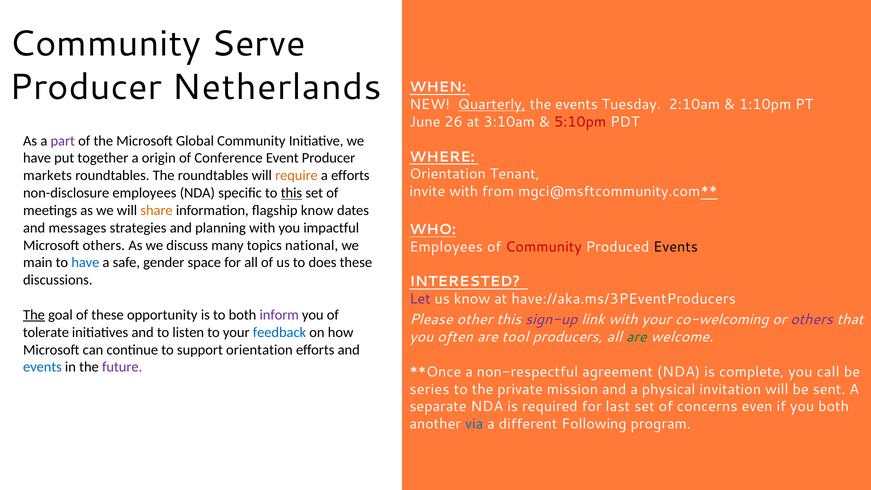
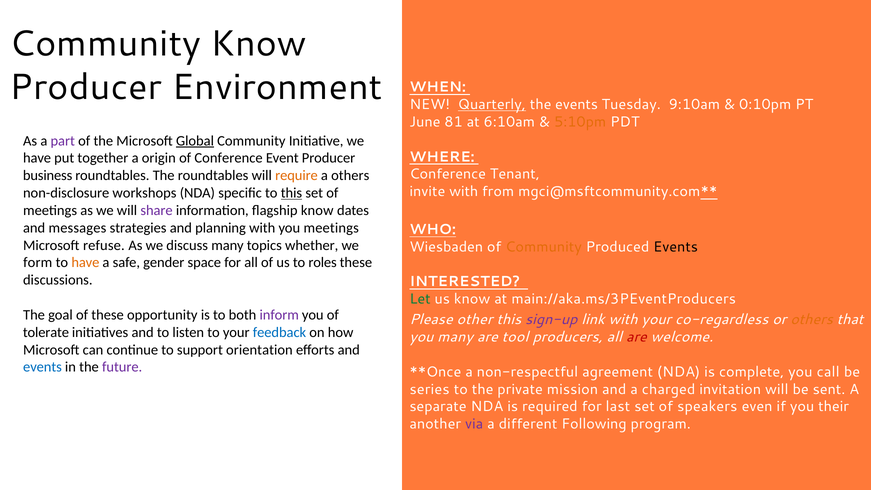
Community Serve: Serve -> Know
Netherlands: Netherlands -> Environment
2:10am: 2:10am -> 9:10am
1:10pm: 1:10pm -> 0:10pm
26: 26 -> 81
3:10am: 3:10am -> 6:10am
5:10pm colour: red -> orange
Global underline: none -> present
Orientation at (448, 174): Orientation -> Conference
markets: markets -> business
a efforts: efforts -> others
non-disclosure employees: employees -> workshops
share colour: orange -> purple
you impactful: impactful -> meetings
Microsoft others: others -> refuse
national: national -> whether
Employees at (446, 247): Employees -> Wiesbaden
Community at (544, 247) colour: red -> orange
main: main -> form
have at (85, 263) colour: blue -> orange
does: does -> roles
Let colour: purple -> green
have://aka.ms/3PEventProducers: have://aka.ms/3PEventProducers -> main://aka.ms/3PEventProducers
The at (34, 315) underline: present -> none
co-welcoming: co-welcoming -> co-regardless
others at (812, 320) colour: purple -> orange
you often: often -> many
are at (636, 337) colour: green -> red
physical: physical -> charged
concerns: concerns -> speakers
you both: both -> their
via colour: blue -> purple
